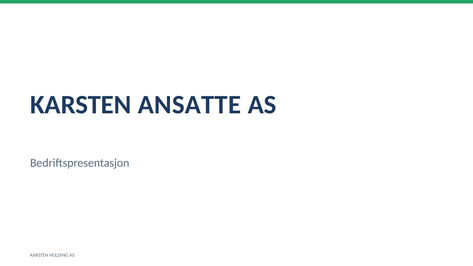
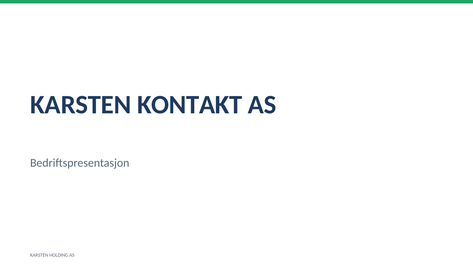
ANSATTE: ANSATTE -> KONTAKT
